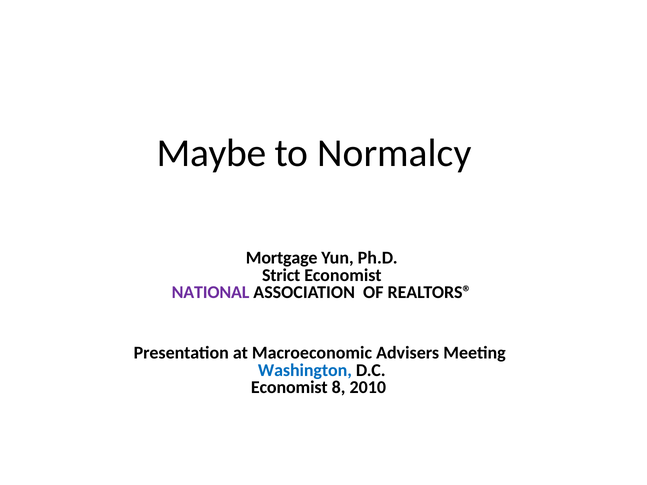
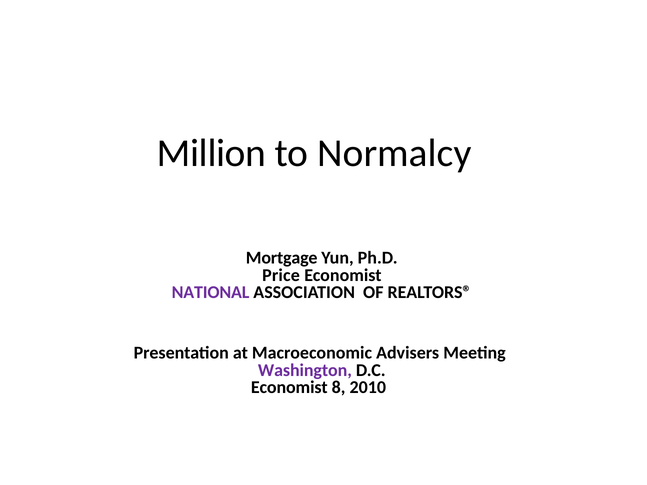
Maybe: Maybe -> Million
Strict: Strict -> Price
Washington colour: blue -> purple
